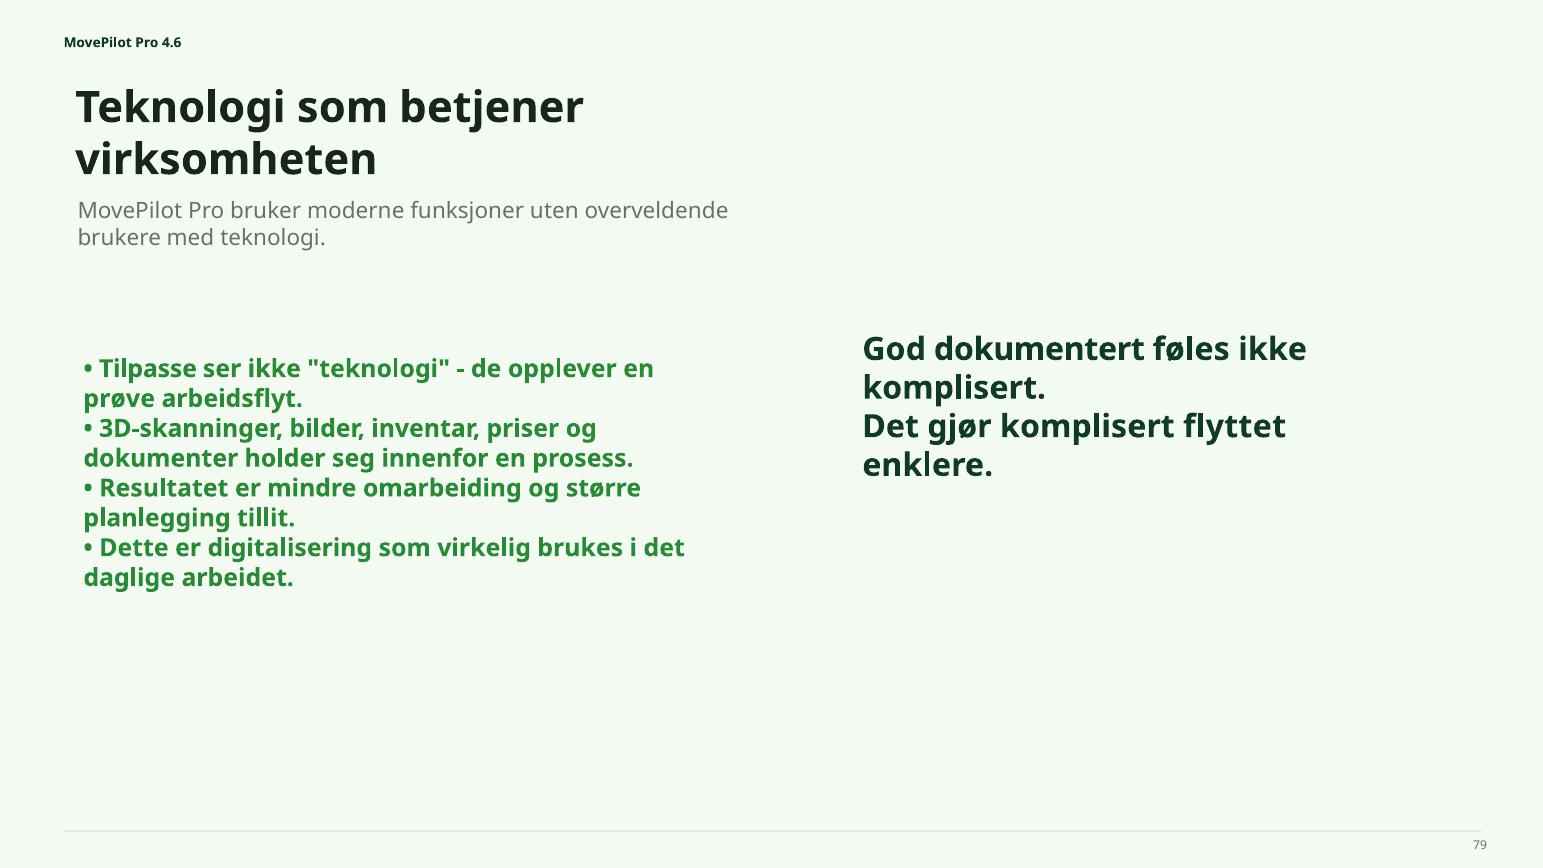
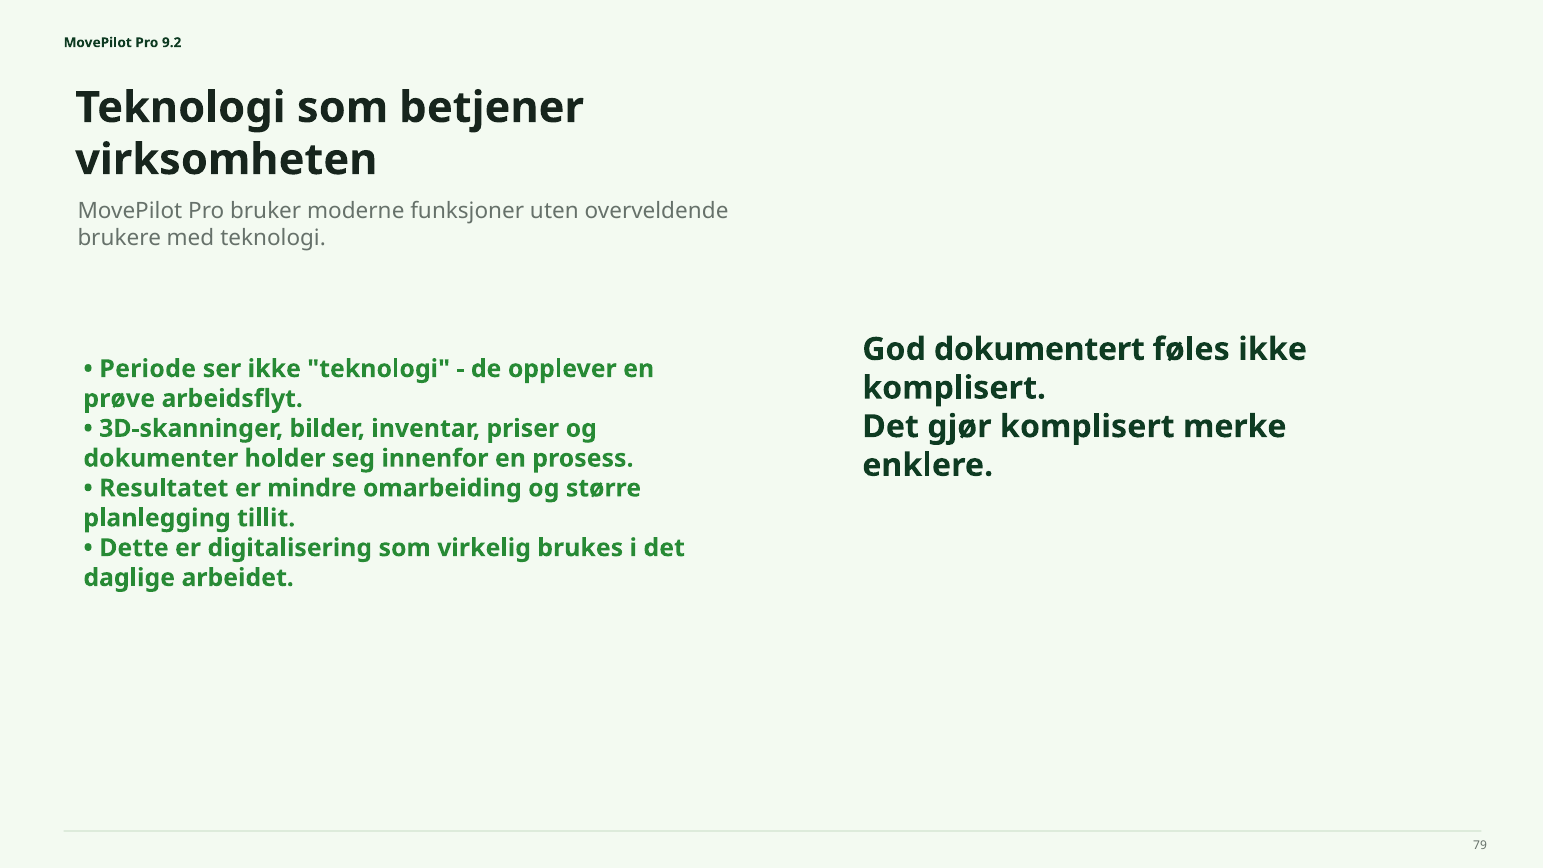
4.6: 4.6 -> 9.2
Tilpasse: Tilpasse -> Periode
flyttet: flyttet -> merke
